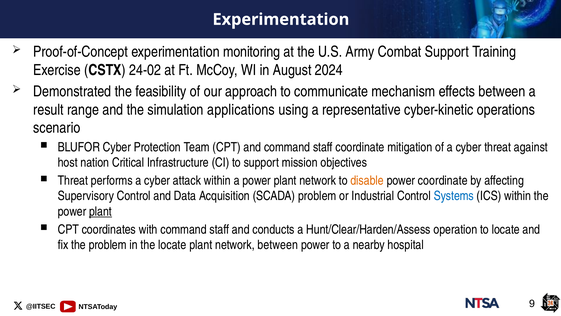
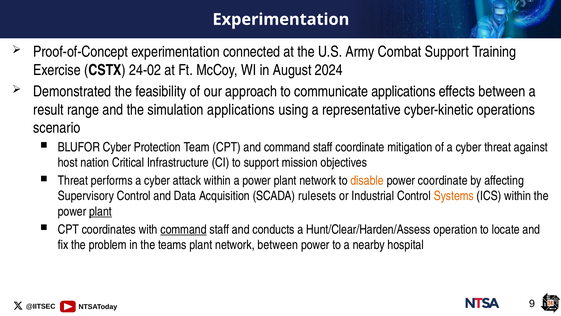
monitoring: monitoring -> connected
communicate mechanism: mechanism -> applications
SCADA problem: problem -> rulesets
Systems colour: blue -> orange
command at (184, 229) underline: none -> present
the locate: locate -> teams
